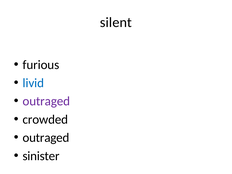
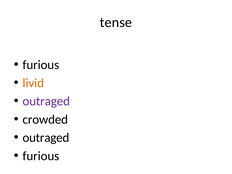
silent: silent -> tense
livid colour: blue -> orange
sinister at (41, 156): sinister -> furious
